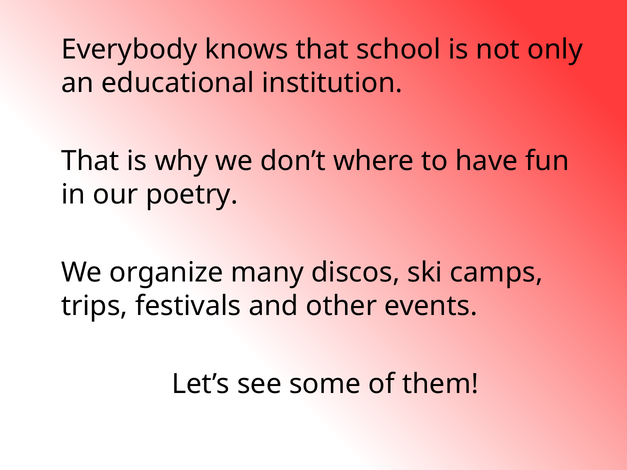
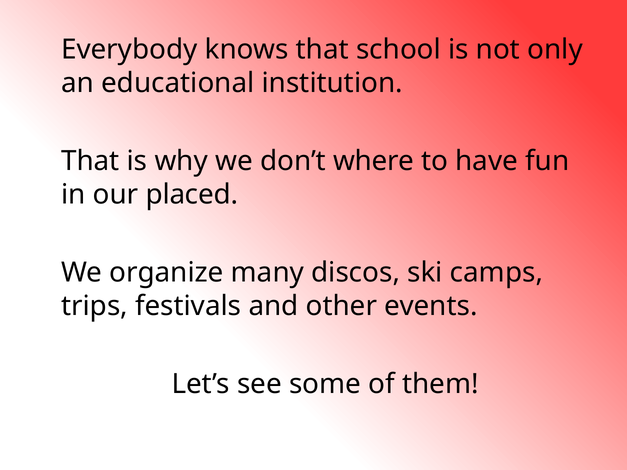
poetry: poetry -> placed
